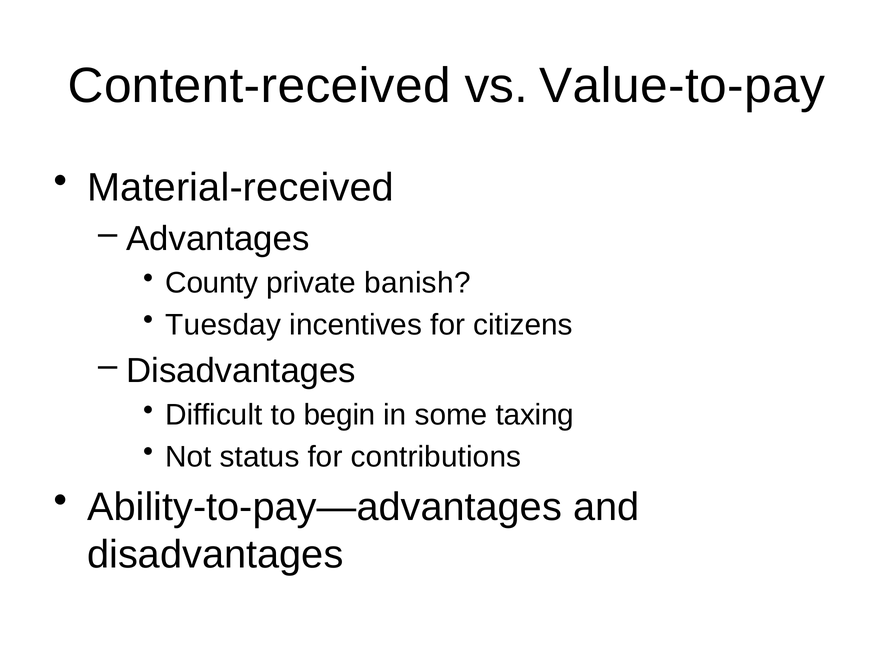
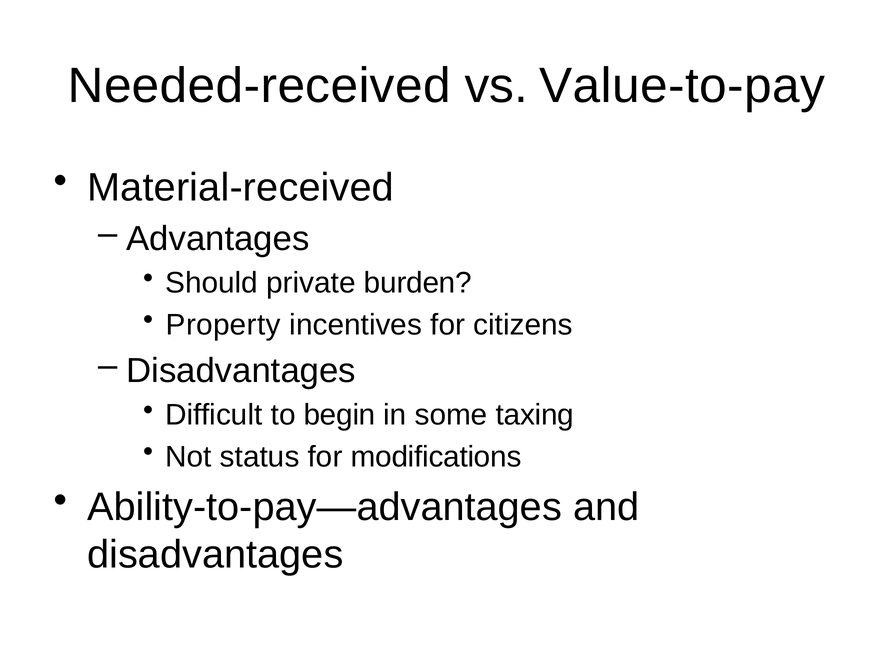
Content-received: Content-received -> Needed-received
County: County -> Should
banish: banish -> burden
Tuesday: Tuesday -> Property
contributions: contributions -> modifications
